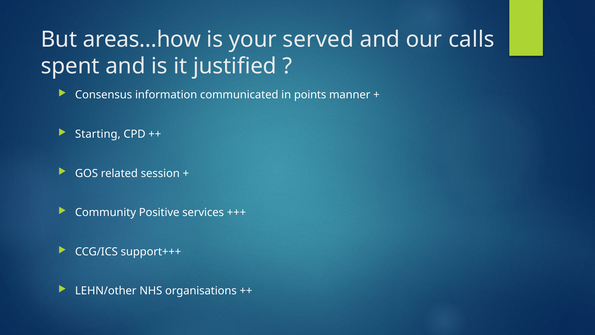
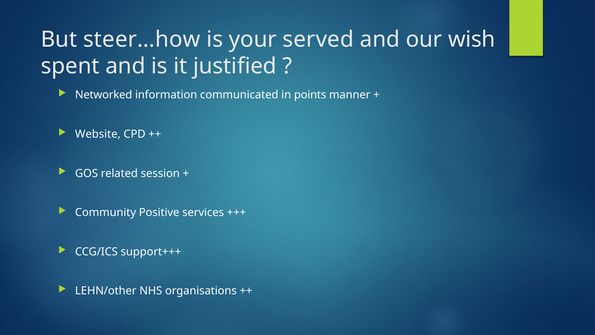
areas…how: areas…how -> steer…how
calls: calls -> wish
Consensus: Consensus -> Networked
Starting: Starting -> Website
